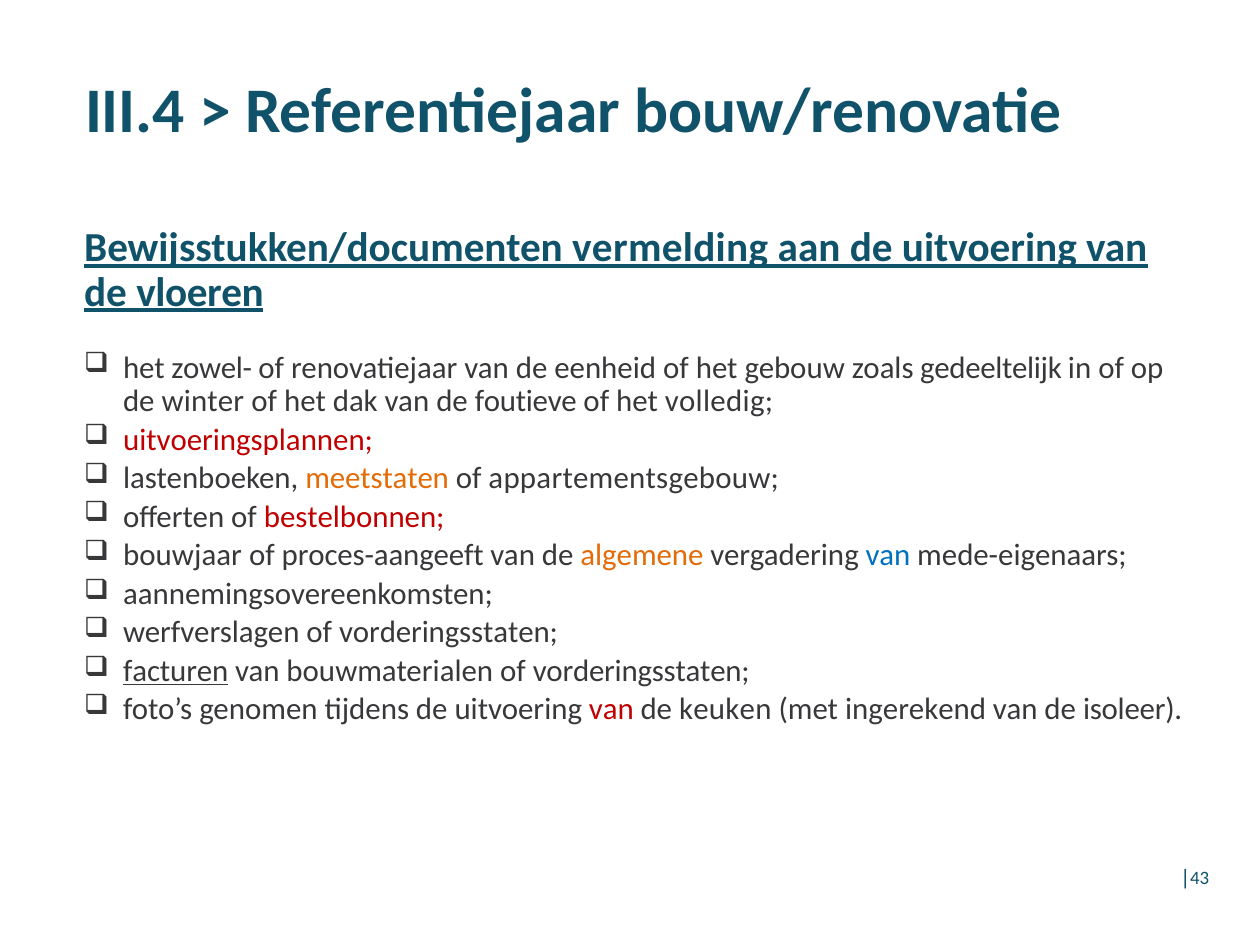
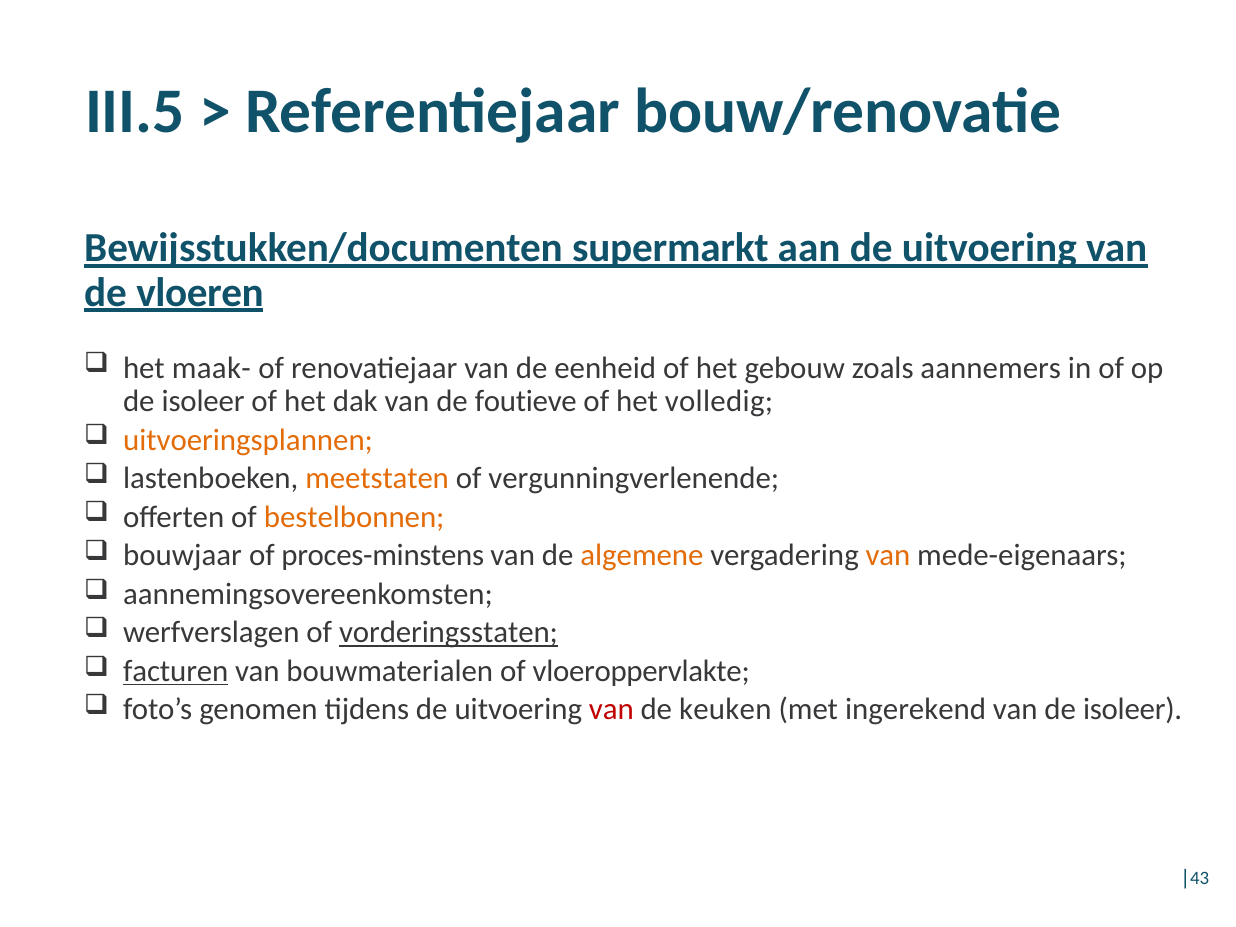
III.4: III.4 -> III.5
vermelding: vermelding -> supermarkt
zowel-: zowel- -> maak-
gedeeltelijk: gedeeltelijk -> aannemers
winter at (203, 401): winter -> isoleer
uitvoeringsplannen colour: red -> orange
appartementsgebouw: appartementsgebouw -> vergunningverlenende
bestelbonnen colour: red -> orange
proces-aangeeft: proces-aangeeft -> proces-minstens
van at (888, 556) colour: blue -> orange
vorderingsstaten at (449, 633) underline: none -> present
bouwmaterialen of vorderingsstaten: vorderingsstaten -> vloeroppervlakte
